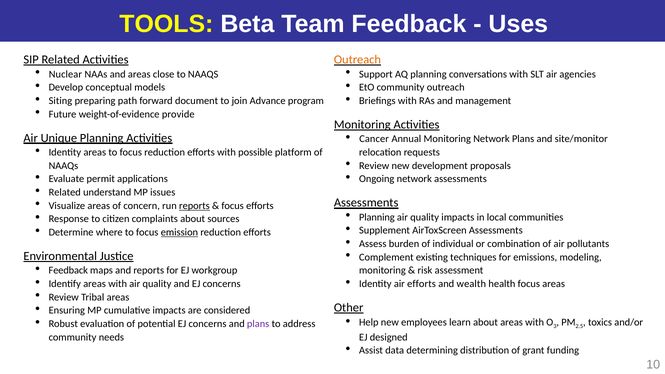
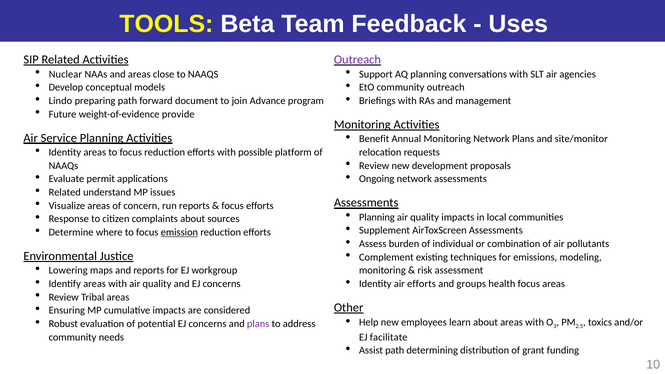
Outreach at (357, 60) colour: orange -> purple
Siting: Siting -> Lindo
Unique: Unique -> Service
Cancer: Cancer -> Benefit
reports at (194, 206) underline: present -> none
Feedback at (68, 271): Feedback -> Lowering
wealth: wealth -> groups
designed: designed -> facilitate
Assist data: data -> path
